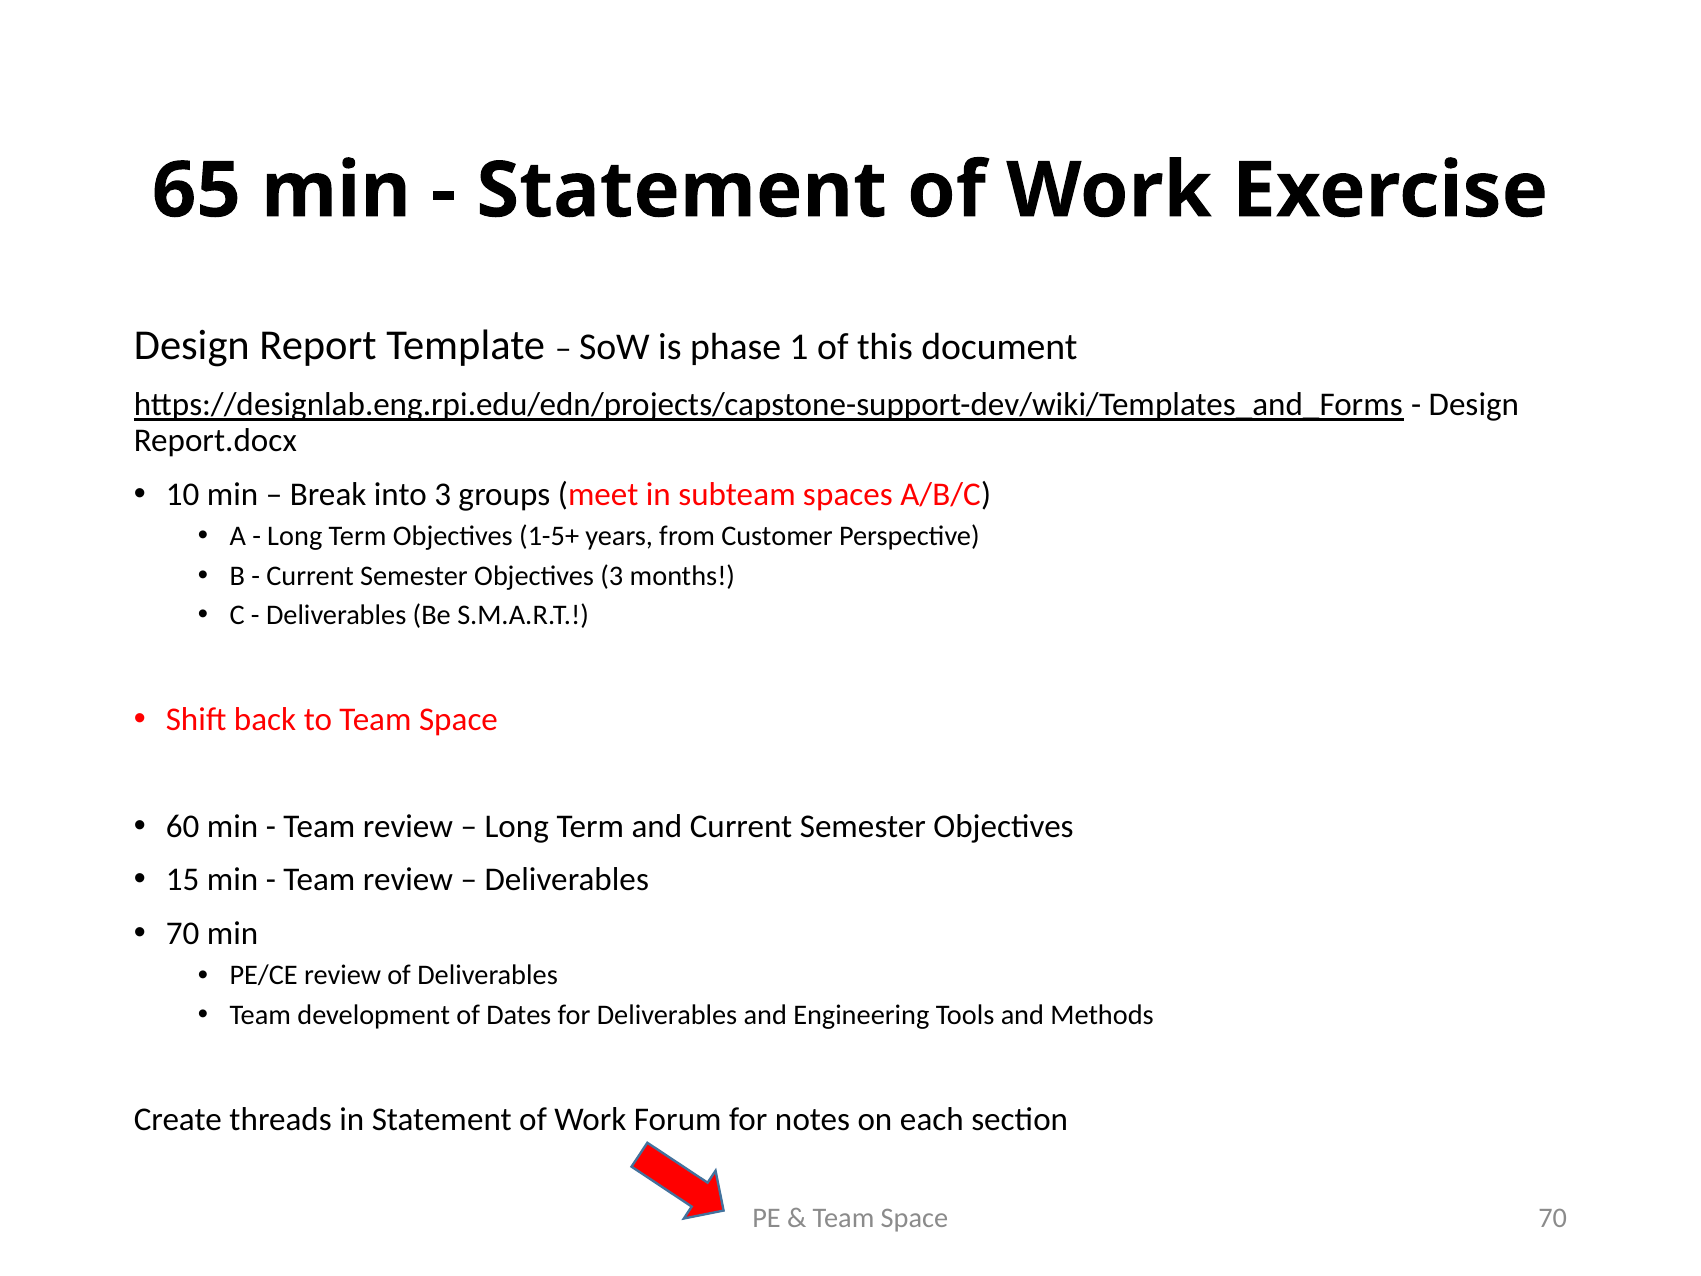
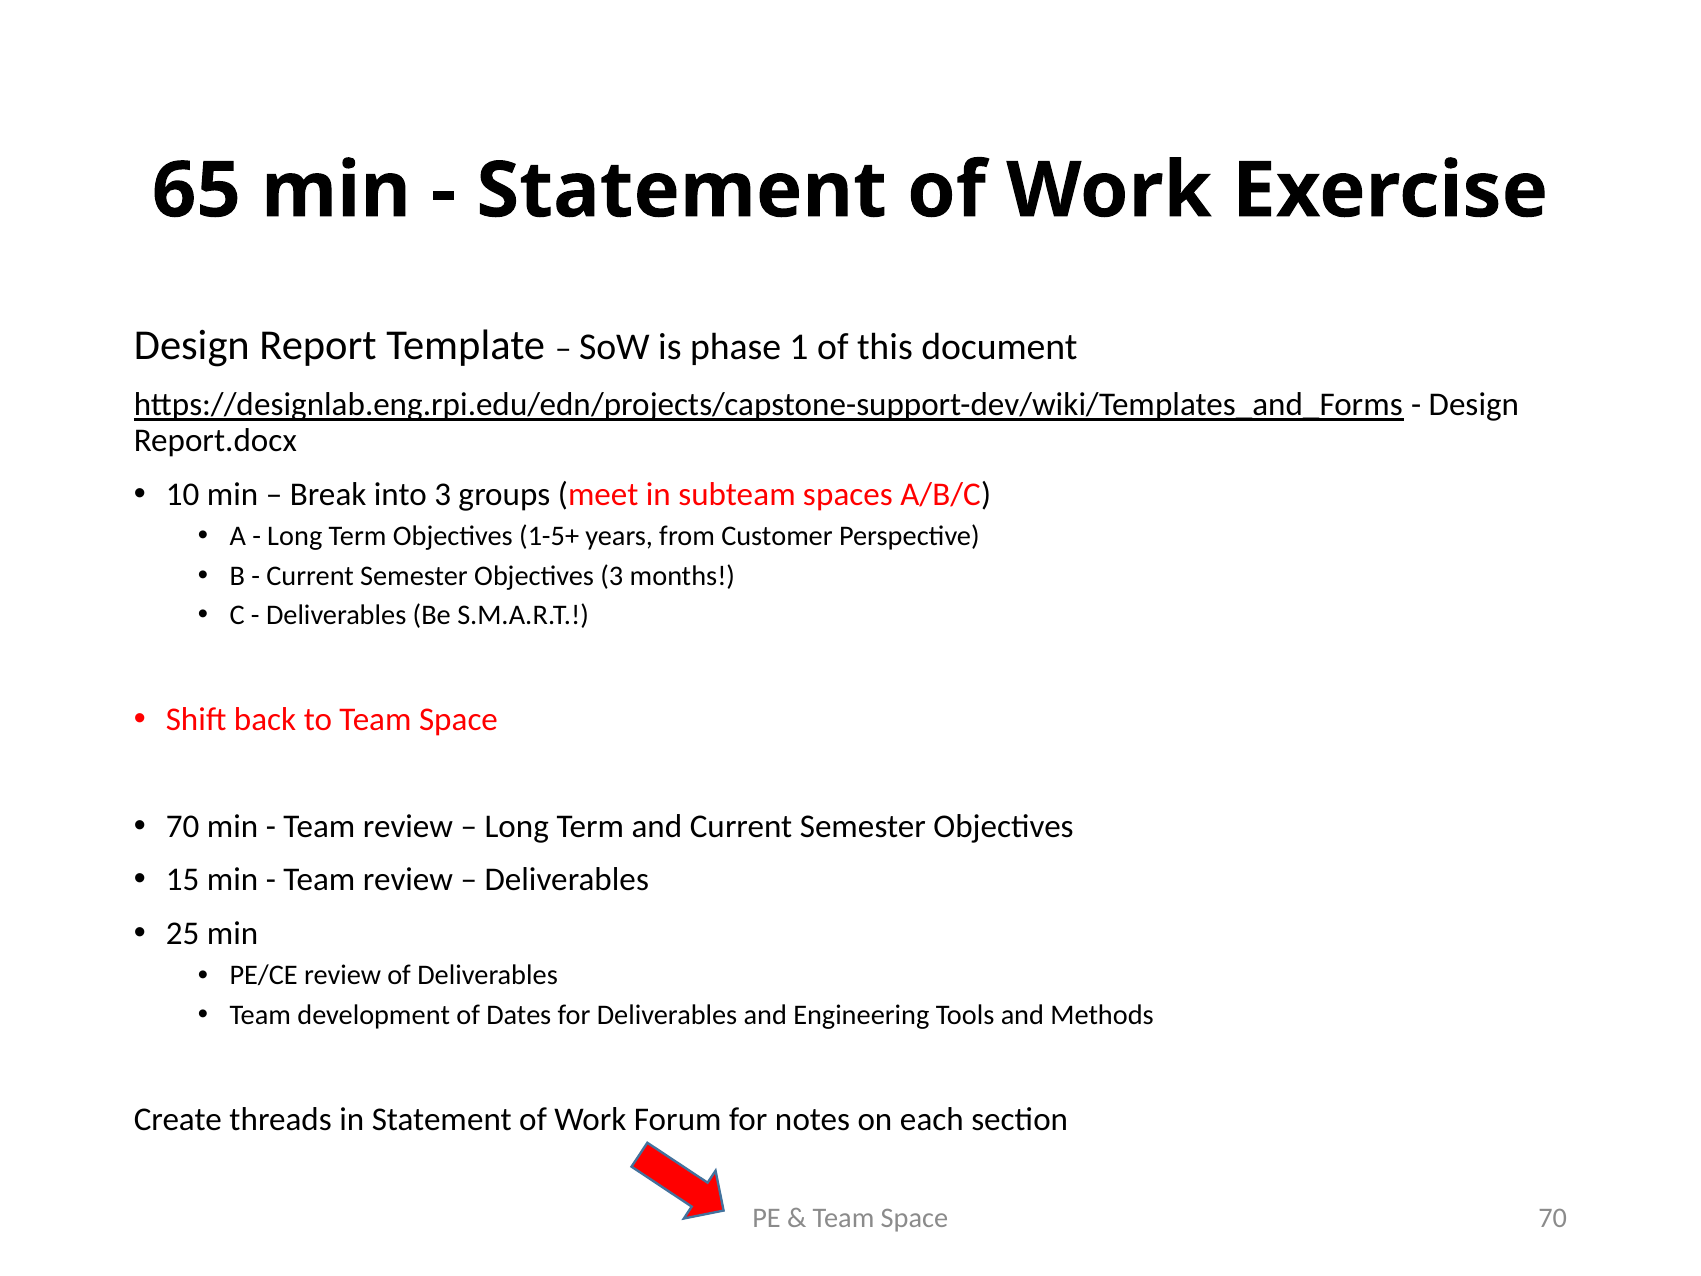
60 at (183, 826): 60 -> 70
70 at (183, 933): 70 -> 25
